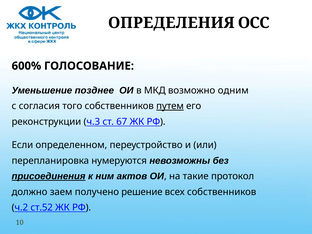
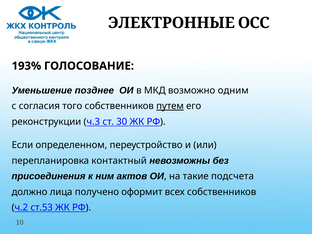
ОПРЕДЕЛЕНИЯ: ОПРЕДЕЛЕНИЯ -> ЭЛЕКТРОННЫЕ
600%: 600% -> 193%
67: 67 -> 30
нумеруются: нумеруются -> контактный
присоединения underline: present -> none
протокол: протокол -> подсчета
заем: заем -> лица
решение: решение -> оформит
ст.52: ст.52 -> ст.53
